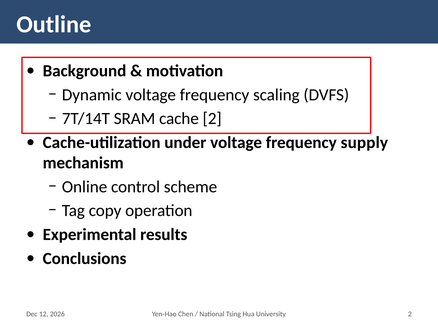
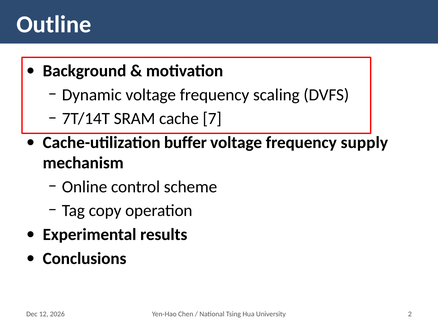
cache 2: 2 -> 7
under: under -> buffer
